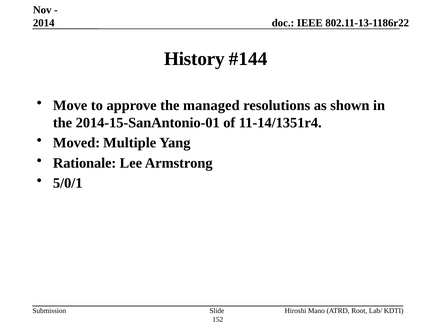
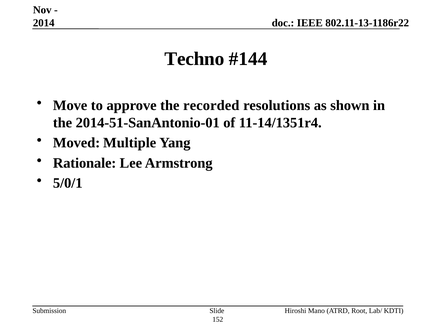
History: History -> Techno
managed: managed -> recorded
2014-15-SanAntonio-01: 2014-15-SanAntonio-01 -> 2014-51-SanAntonio-01
